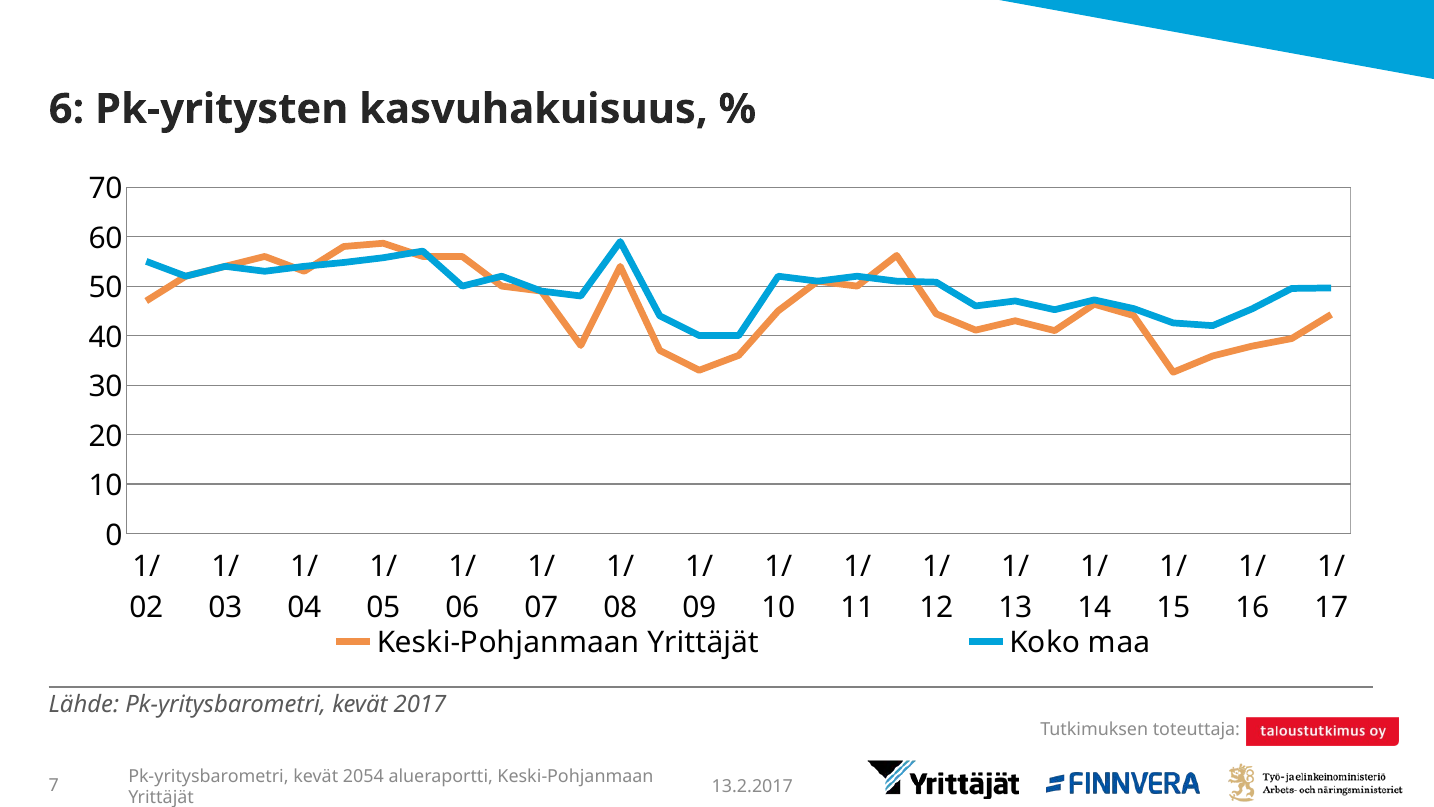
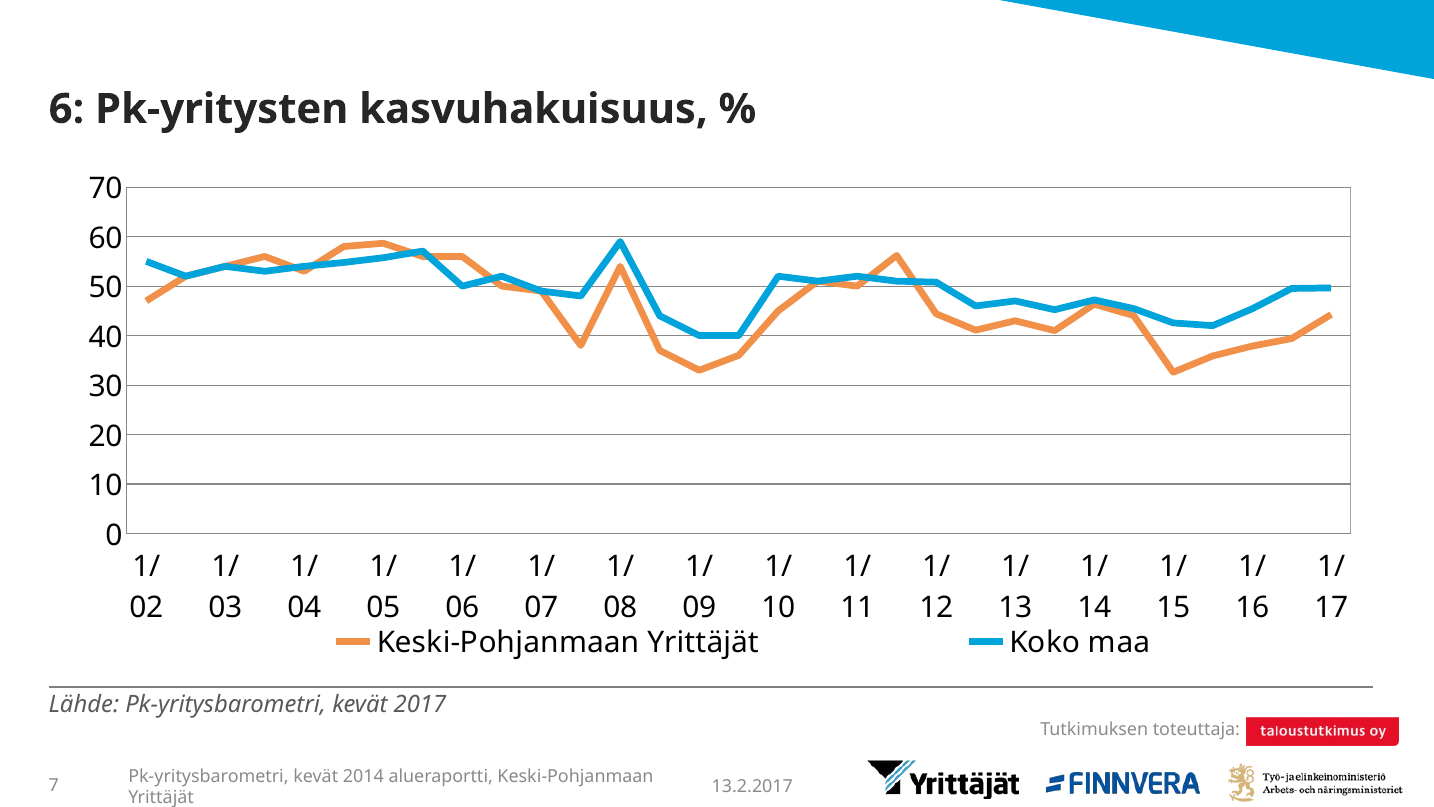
2054: 2054 -> 2014
